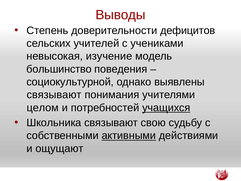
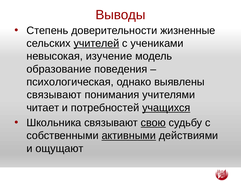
дефицитов: дефицитов -> жизненные
учителей underline: none -> present
большинство: большинство -> образование
социокультурной: социокультурной -> психологическая
целом: целом -> читает
свою underline: none -> present
